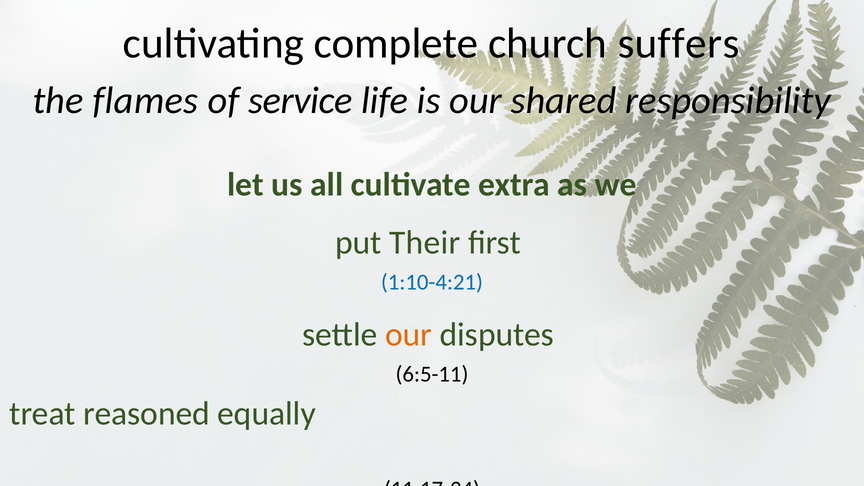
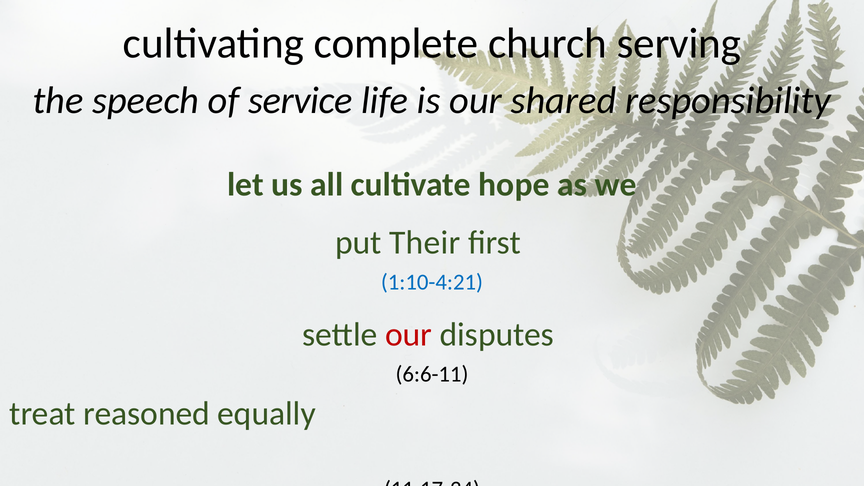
suffers: suffers -> serving
flames: flames -> speech
extra: extra -> hope
our at (409, 335) colour: orange -> red
6:5-11: 6:5-11 -> 6:6-11
